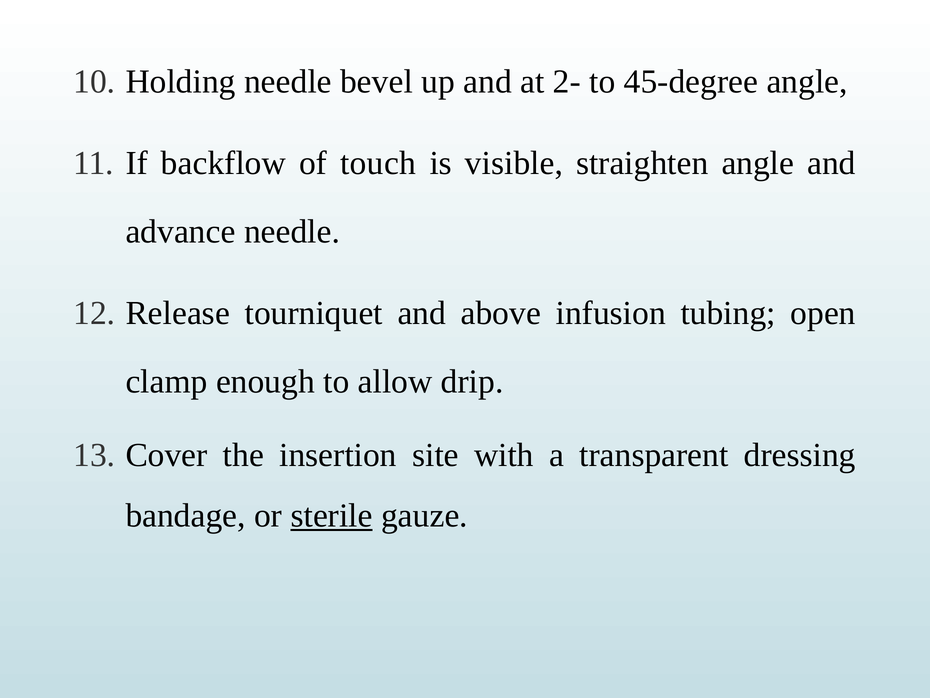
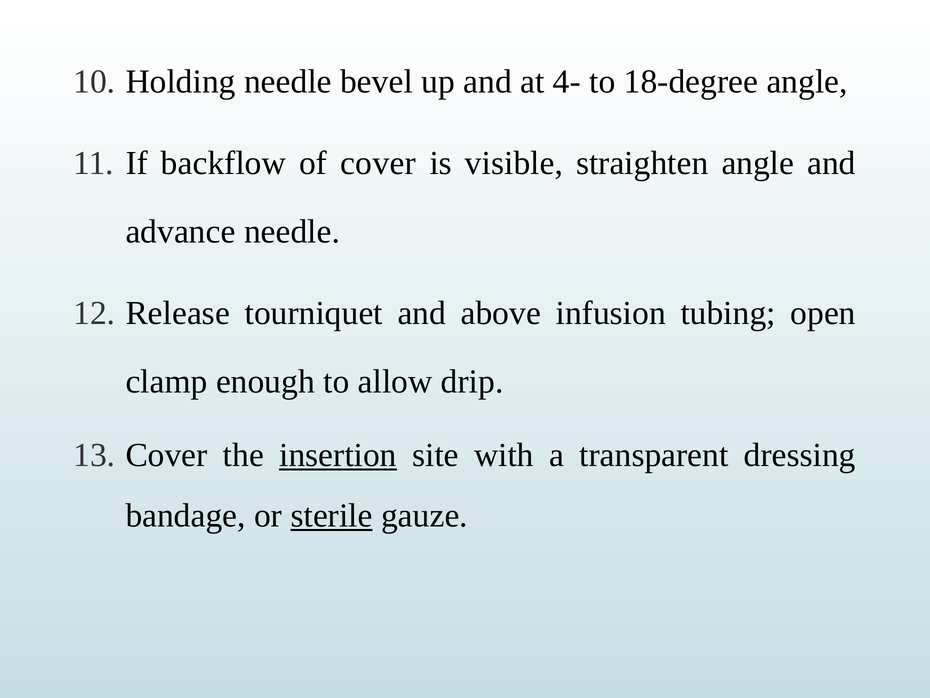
2-: 2- -> 4-
45-degree: 45-degree -> 18-degree
of touch: touch -> cover
insertion underline: none -> present
